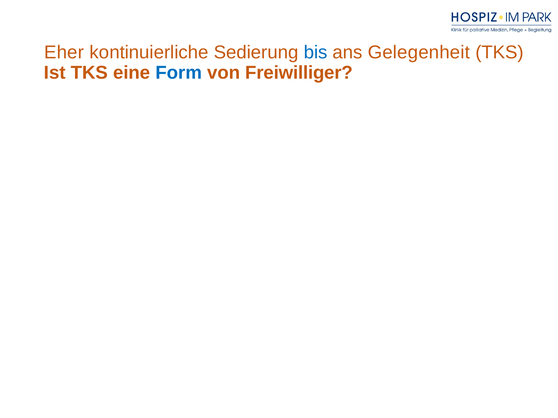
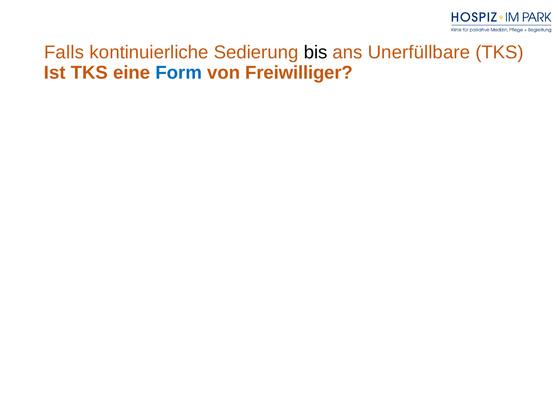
Eher: Eher -> Falls
bis colour: blue -> black
Gelegenheit: Gelegenheit -> Unerfüllbare
